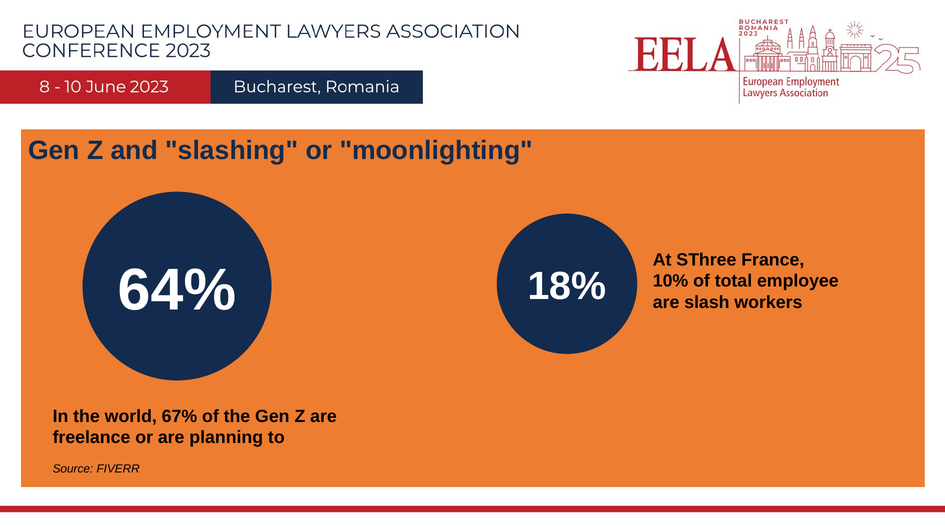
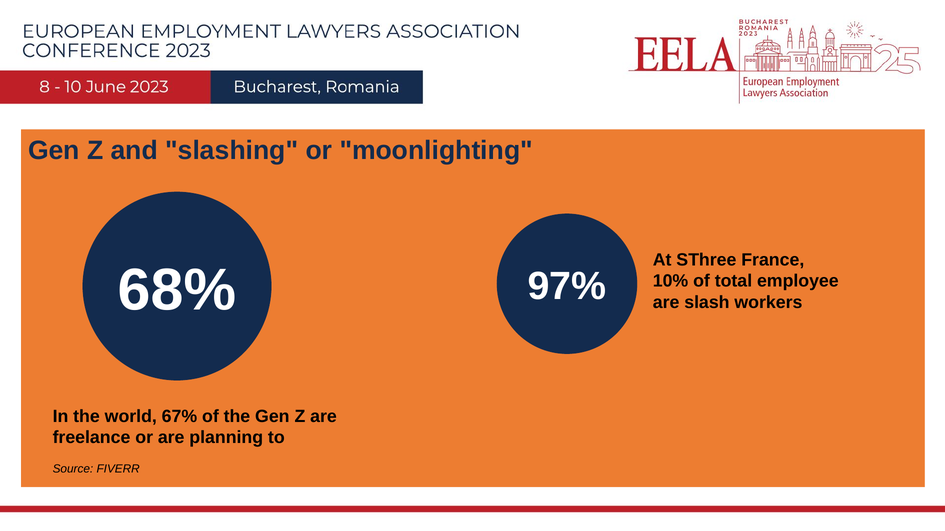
64%: 64% -> 68%
18%: 18% -> 97%
